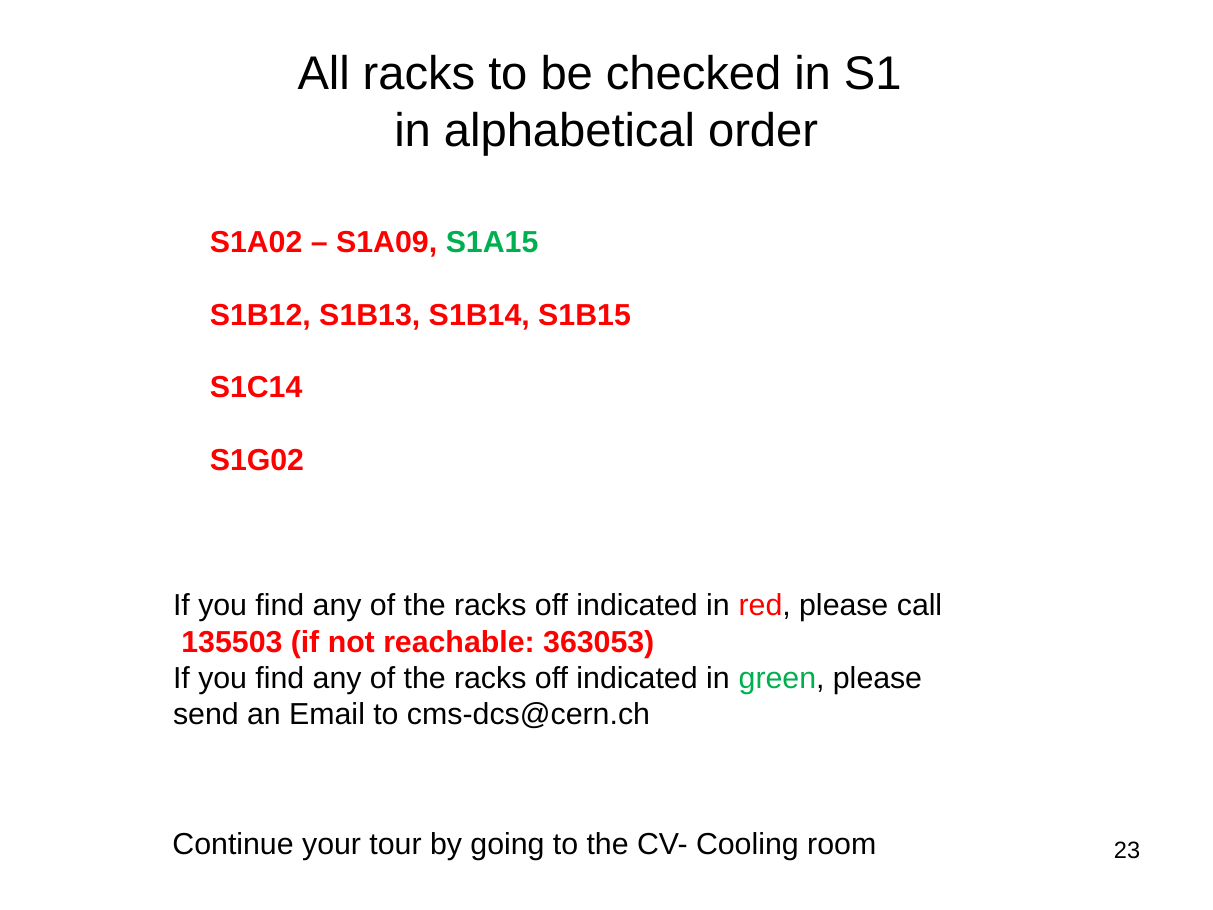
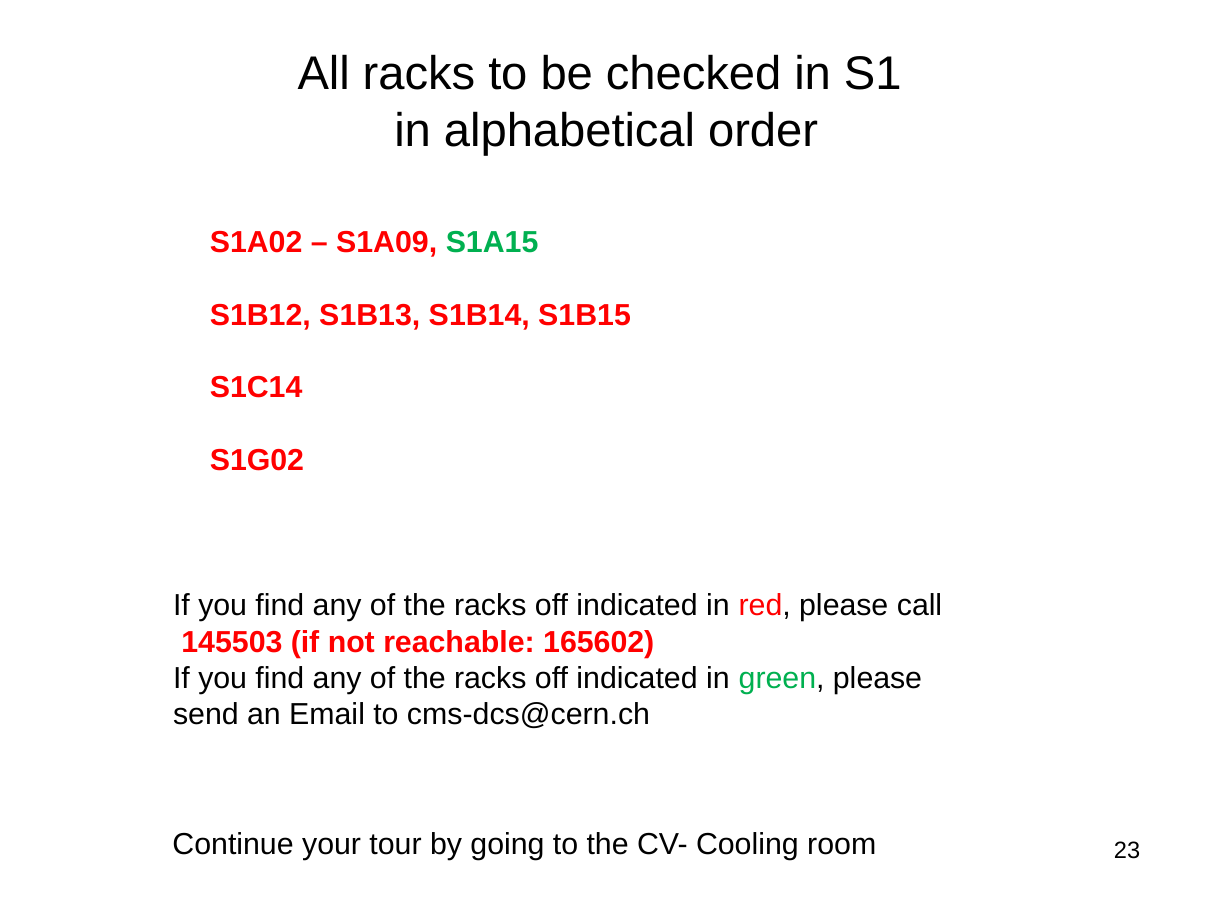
135503: 135503 -> 145503
363053: 363053 -> 165602
